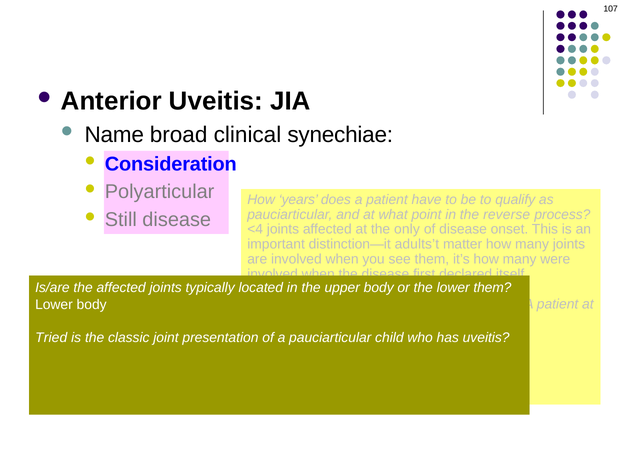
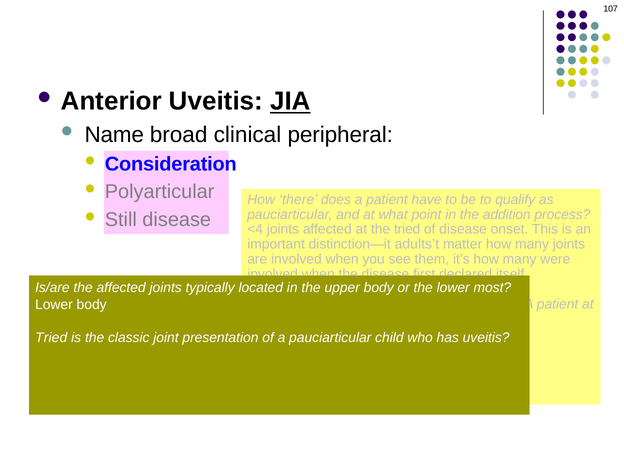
JIA at (290, 101) underline: none -> present
synechiae: synechiae -> peripheral
How years: years -> there
reverse: reverse -> addition
the only: only -> tried
lower them: them -> most
